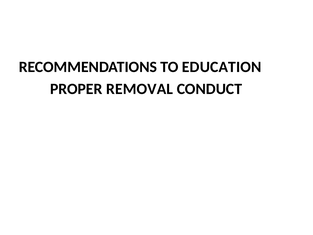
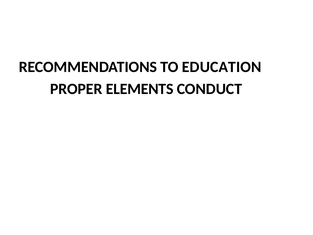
REMOVAL: REMOVAL -> ELEMENTS
